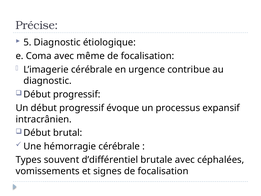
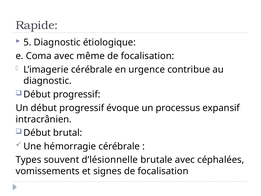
Précise: Précise -> Rapide
d’différentiel: d’différentiel -> d’lésionnelle
